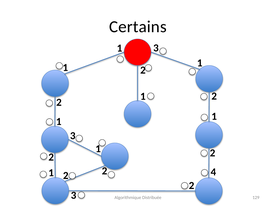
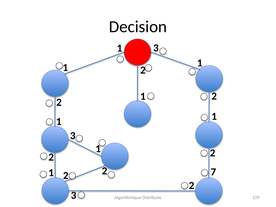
Certains: Certains -> Decision
4: 4 -> 7
